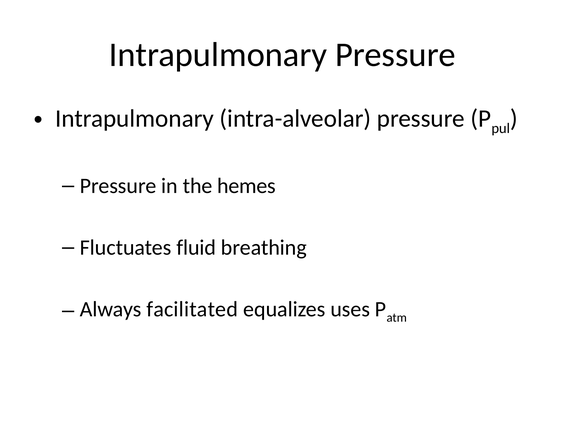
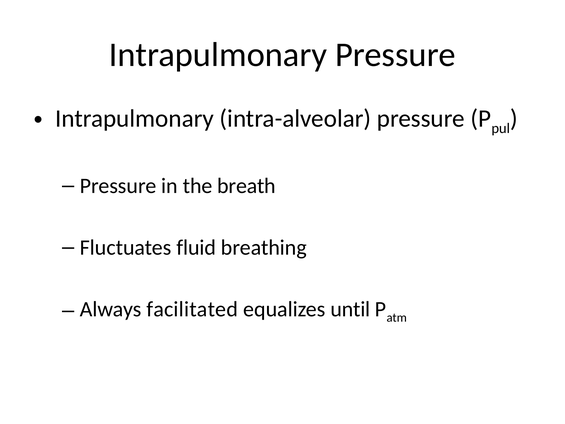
hemes: hemes -> breath
uses: uses -> until
